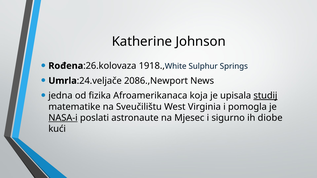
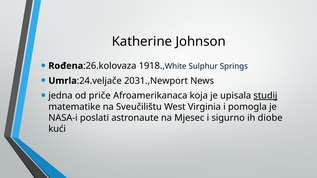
2086.,Newport: 2086.,Newport -> 2031.,Newport
fizika: fizika -> priče
NASA-i underline: present -> none
